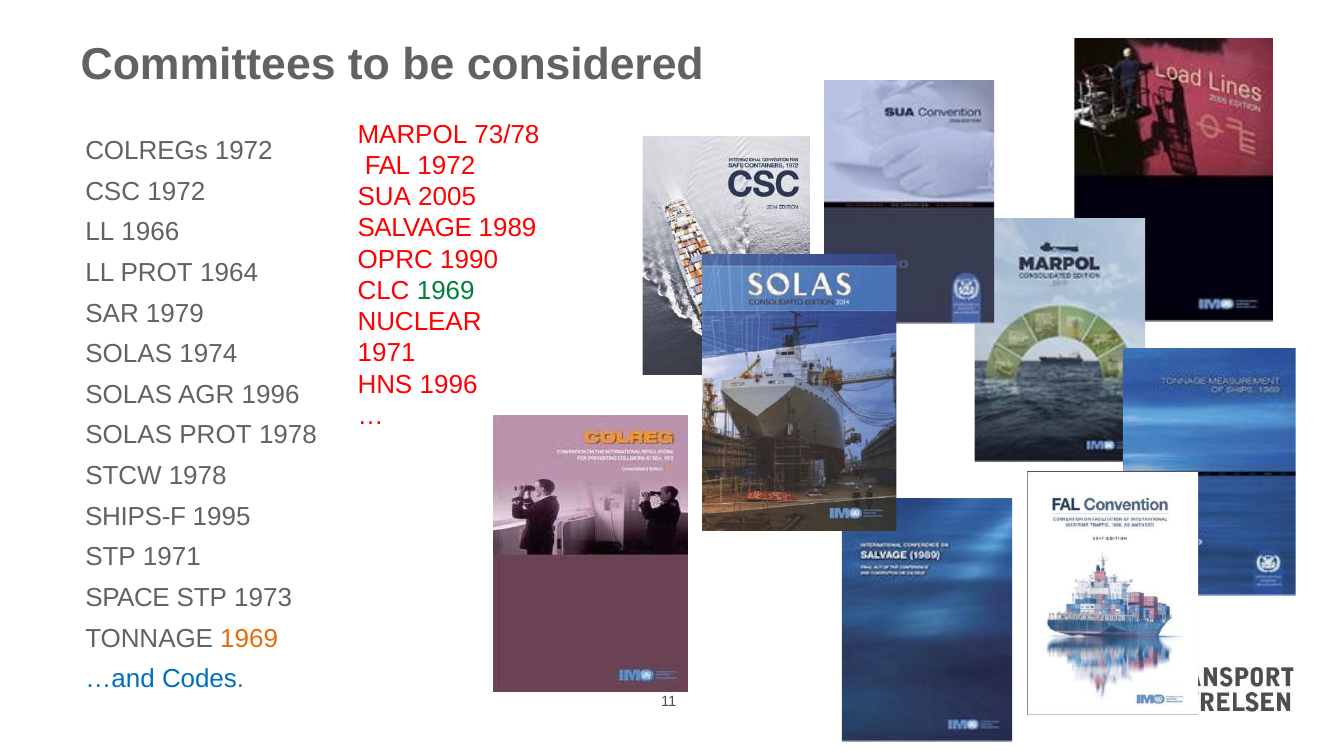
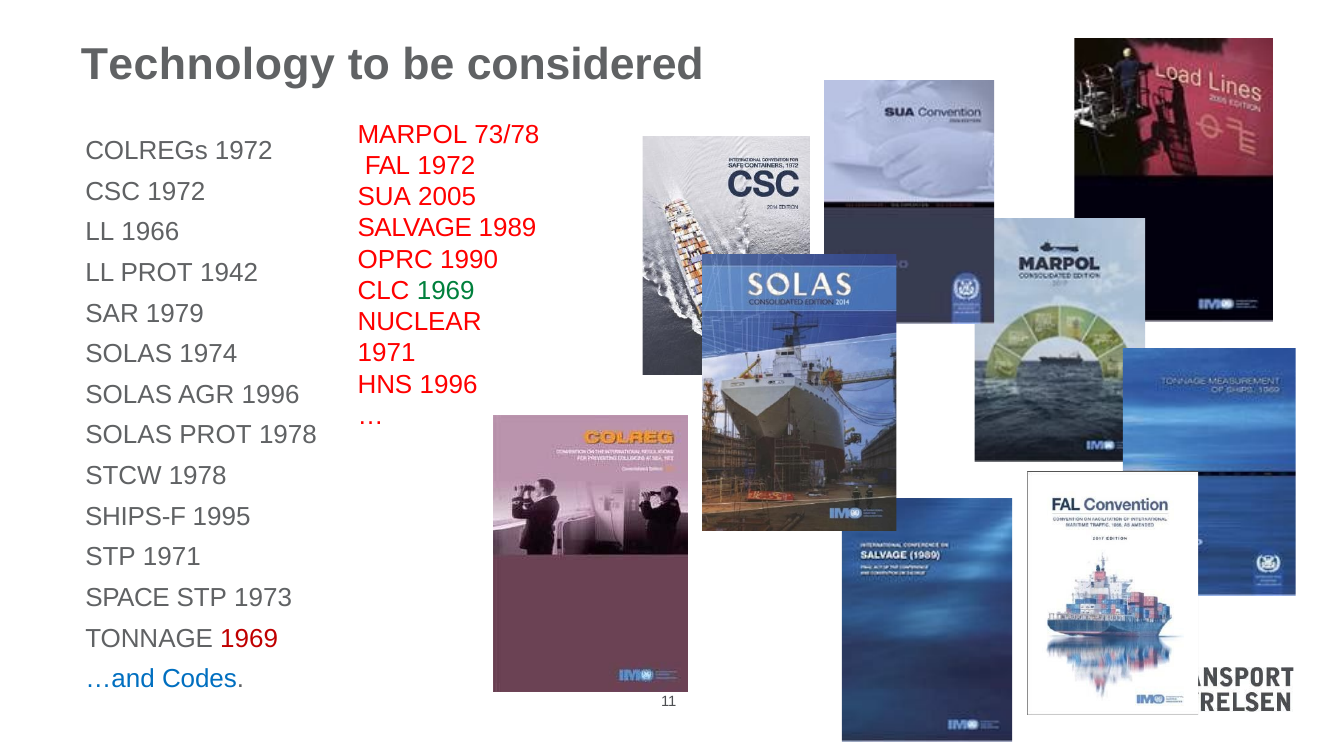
Committees: Committees -> Technology
1964: 1964 -> 1942
1969 at (249, 638) colour: orange -> red
